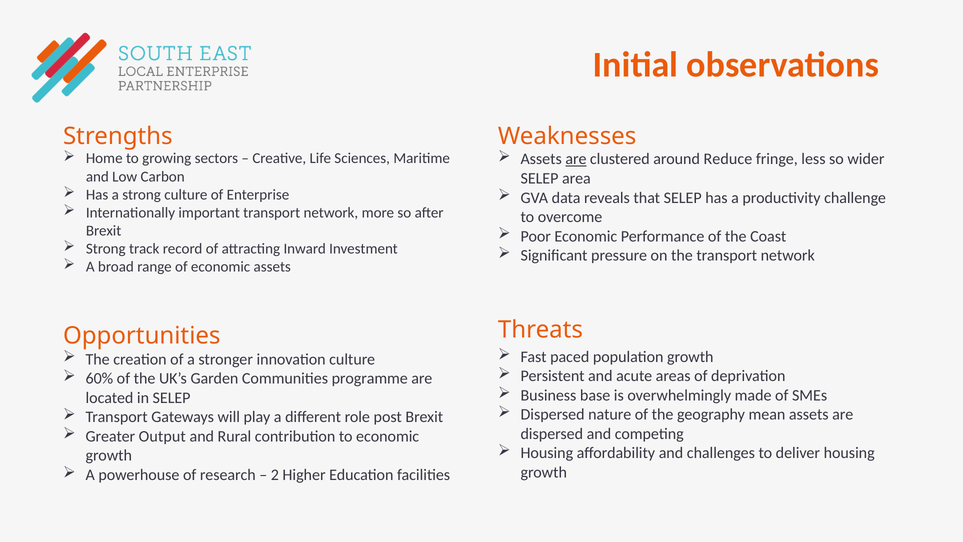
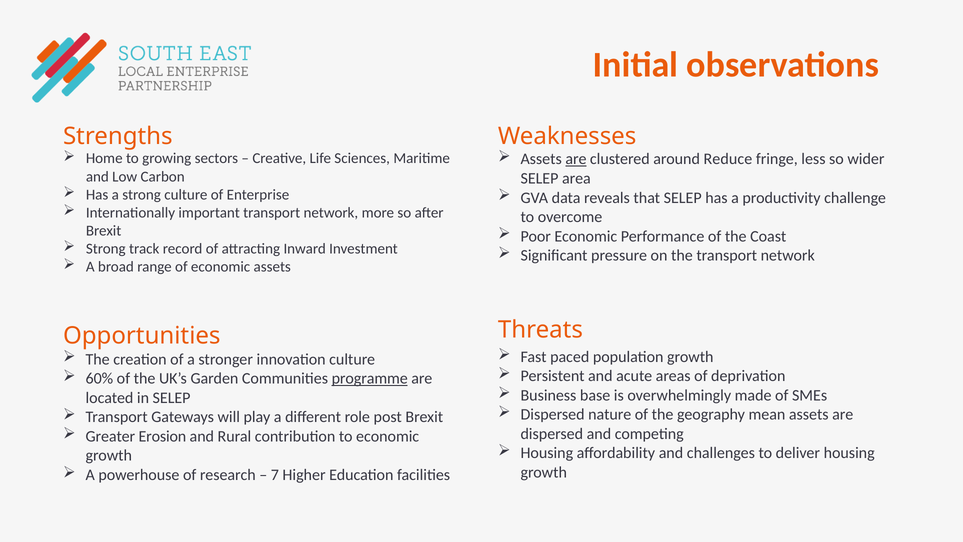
programme underline: none -> present
Output: Output -> Erosion
2: 2 -> 7
